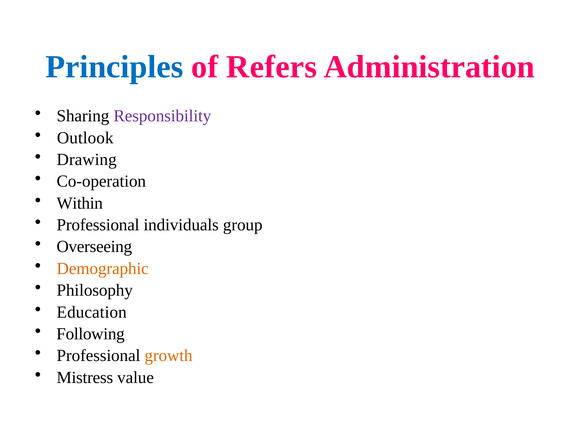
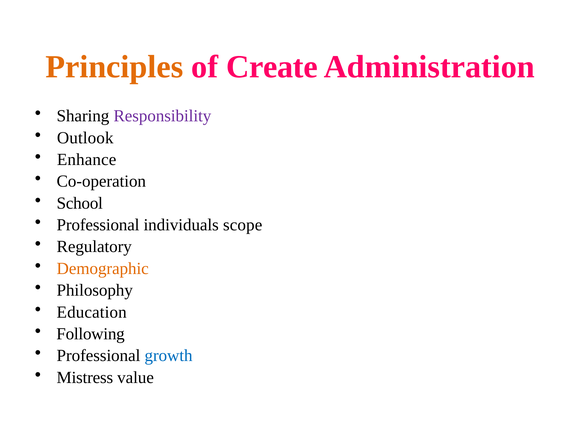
Principles colour: blue -> orange
Refers: Refers -> Create
Drawing: Drawing -> Enhance
Within: Within -> School
group: group -> scope
Overseeing: Overseeing -> Regulatory
growth colour: orange -> blue
